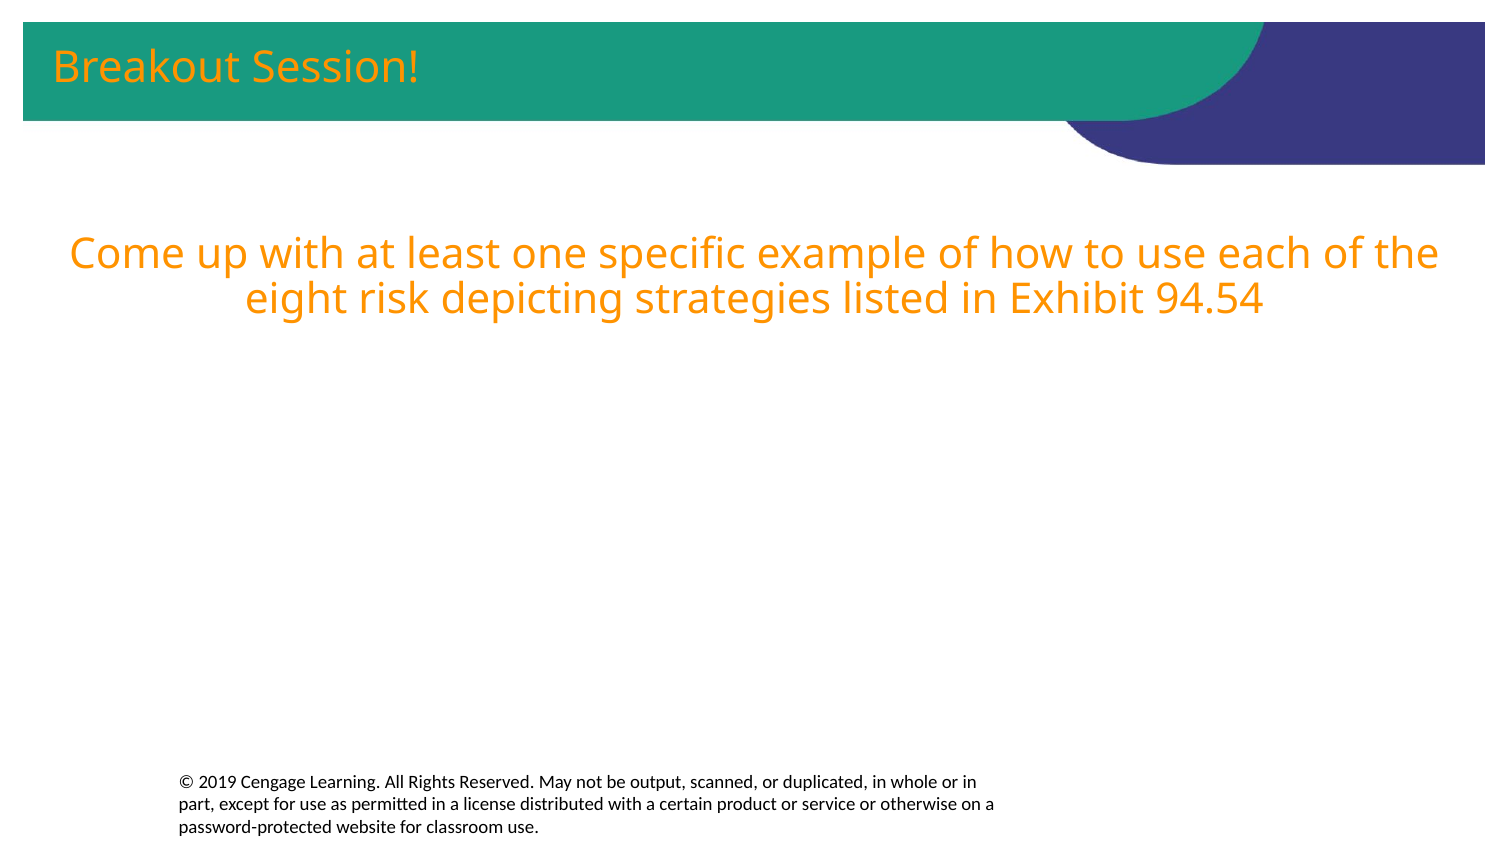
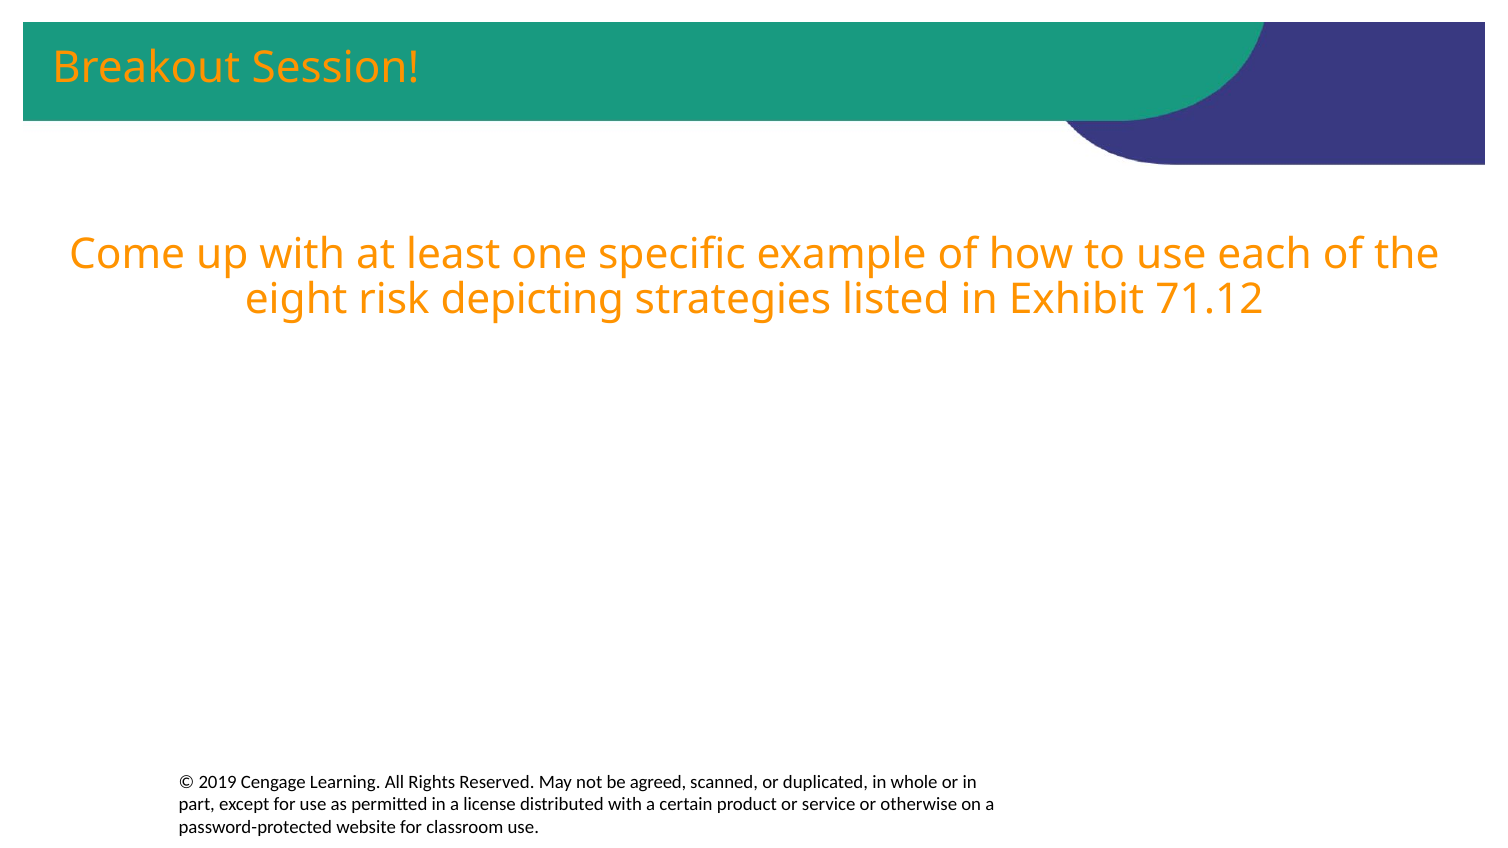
94.54: 94.54 -> 71.12
output: output -> agreed
